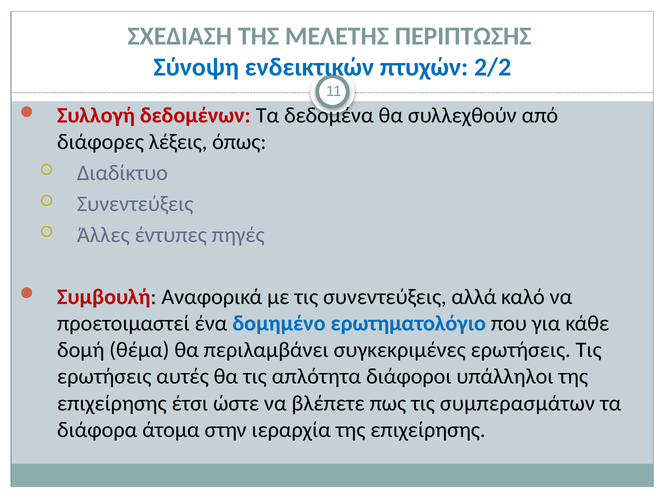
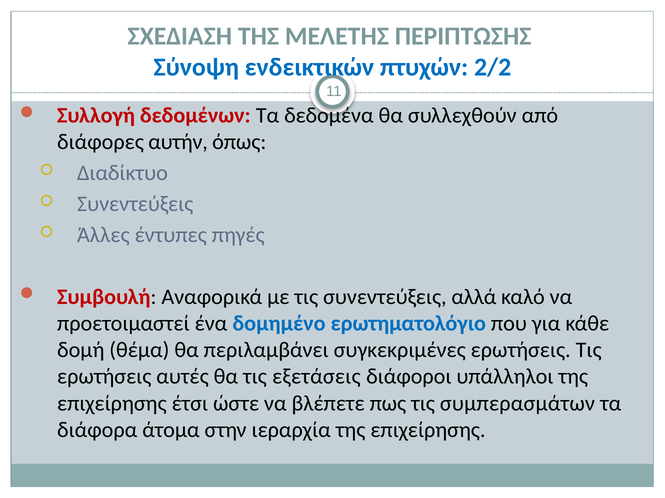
λέξεις: λέξεις -> αυτήν
απλότητα: απλότητα -> εξετάσεις
